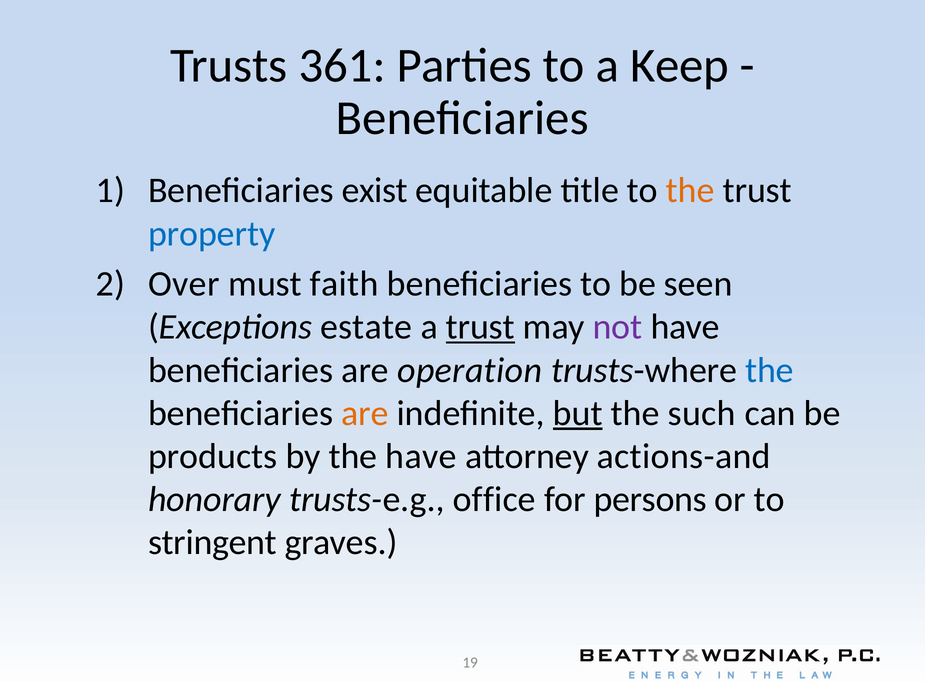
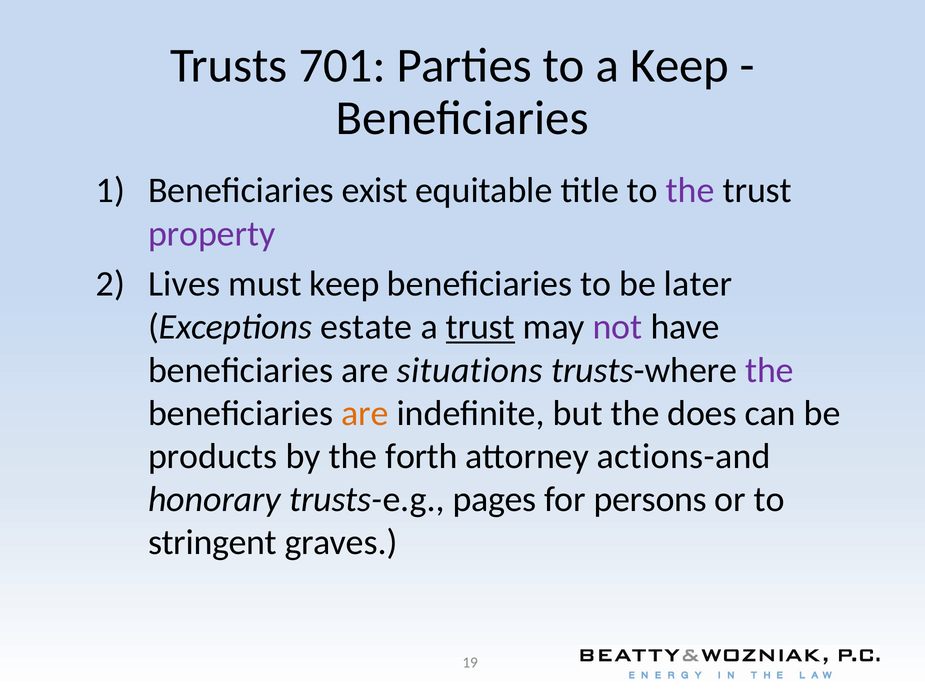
361: 361 -> 701
the at (690, 191) colour: orange -> purple
property colour: blue -> purple
Over: Over -> Lives
must faith: faith -> keep
seen: seen -> later
operation: operation -> situations
the at (769, 370) colour: blue -> purple
but underline: present -> none
such: such -> does
the have: have -> forth
office: office -> pages
